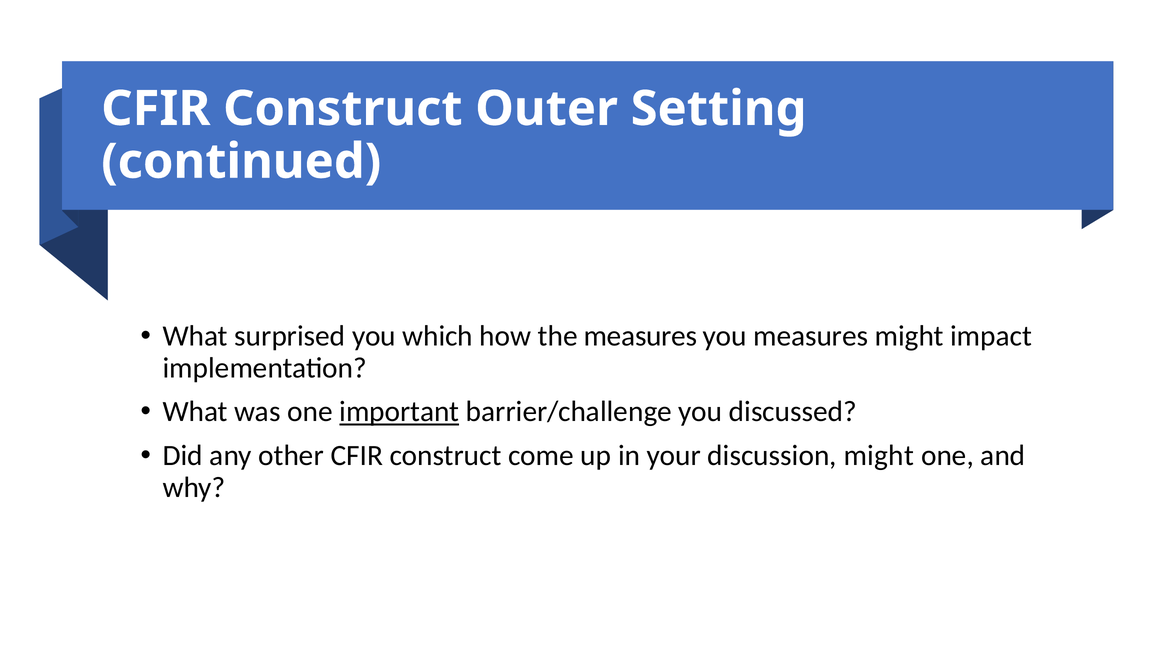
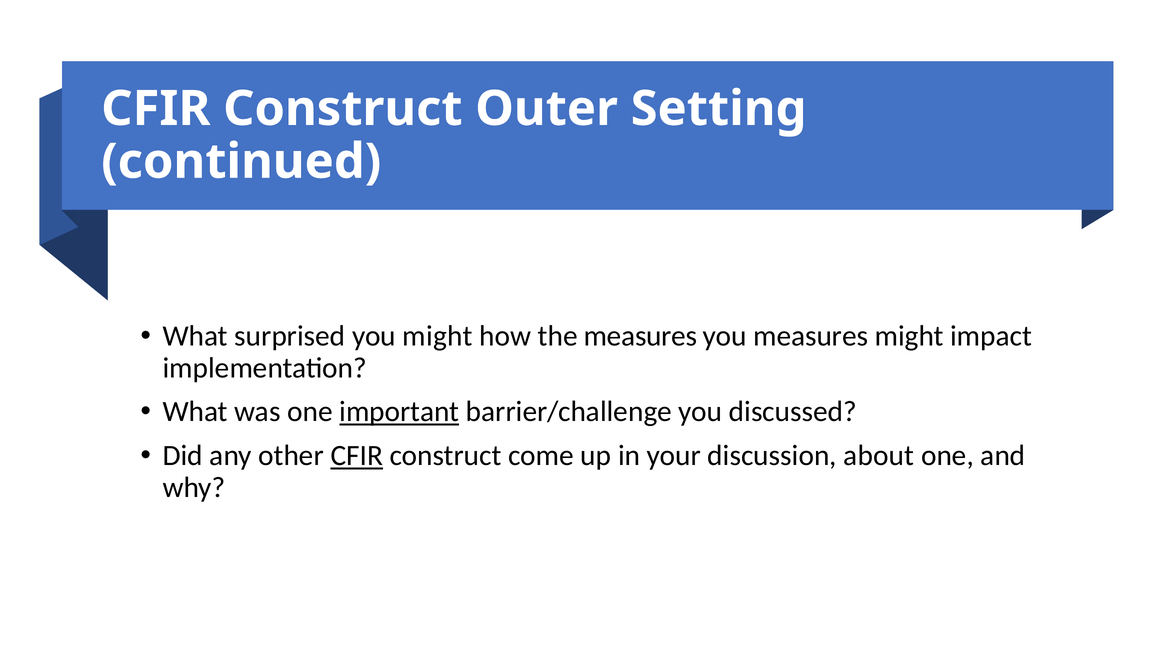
you which: which -> might
CFIR at (357, 456) underline: none -> present
discussion might: might -> about
